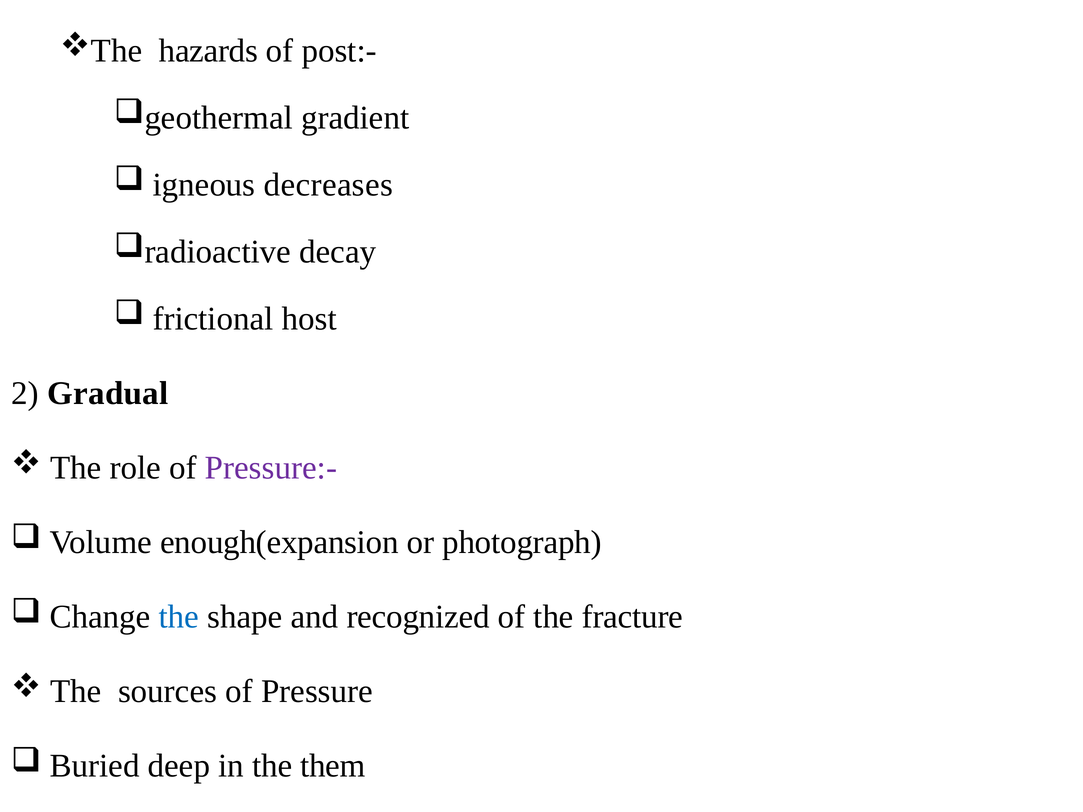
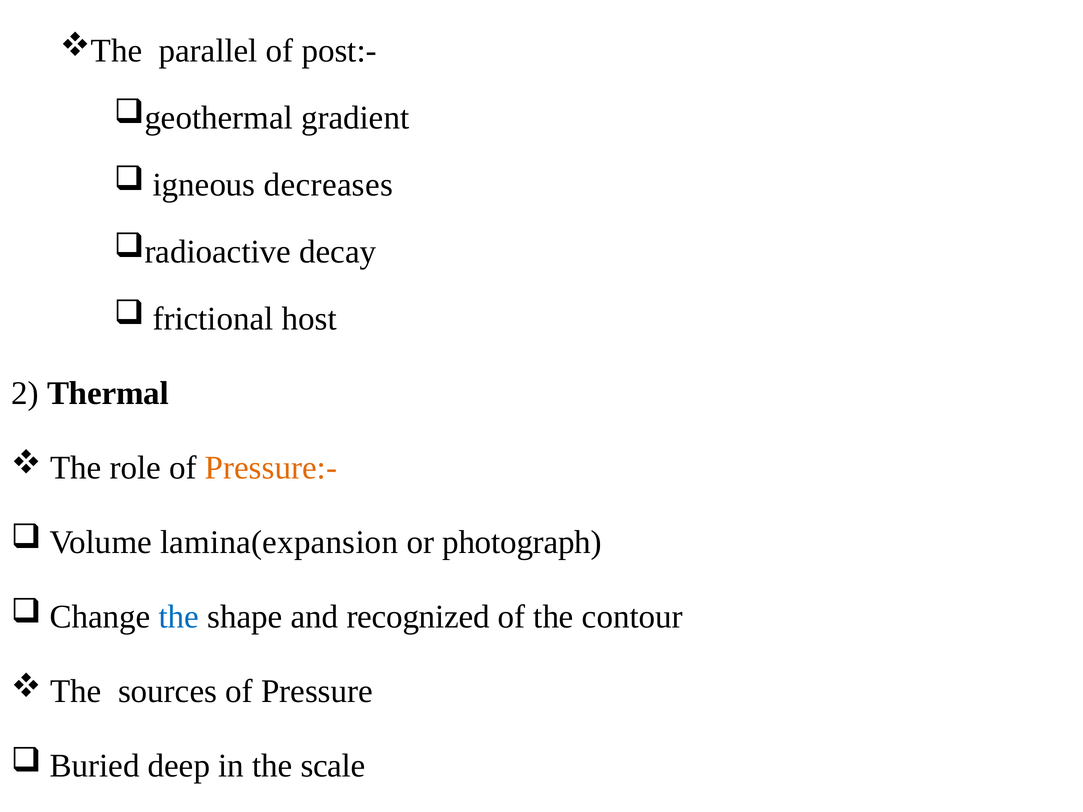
hazards: hazards -> parallel
Gradual: Gradual -> Thermal
Pressure:- colour: purple -> orange
enough(expansion: enough(expansion -> lamina(expansion
fracture: fracture -> contour
them: them -> scale
